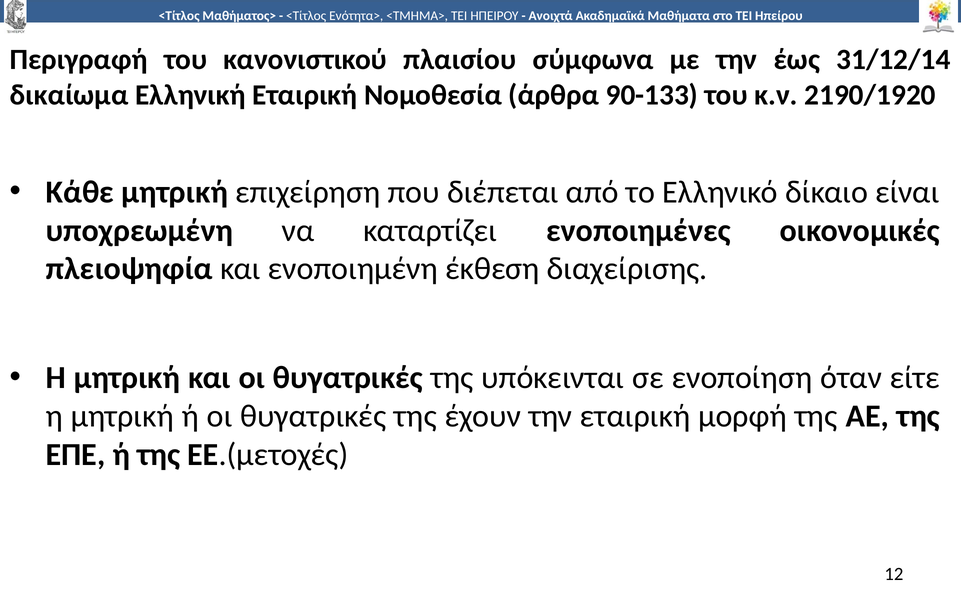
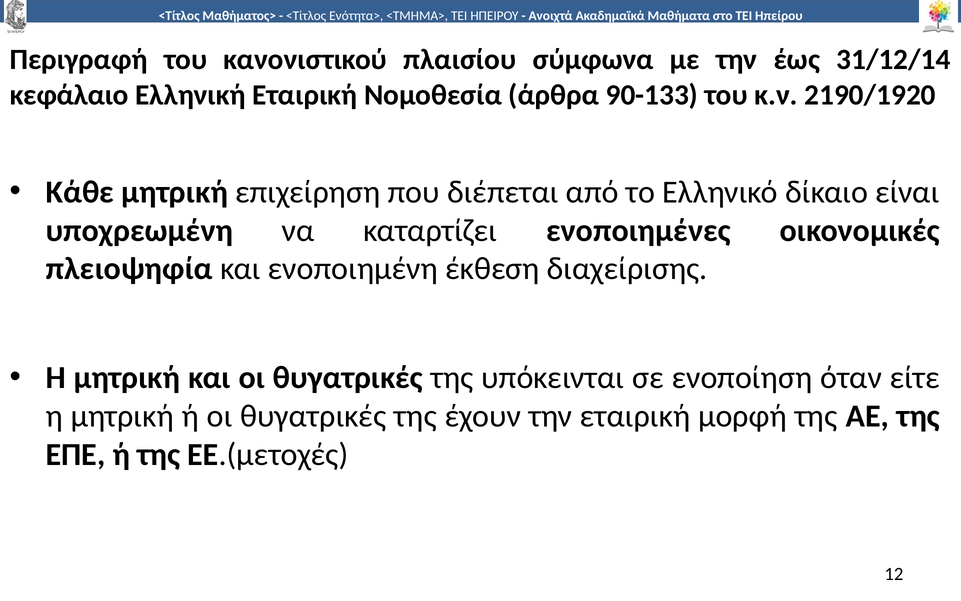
δικαίωμα: δικαίωμα -> κεφάλαιο
